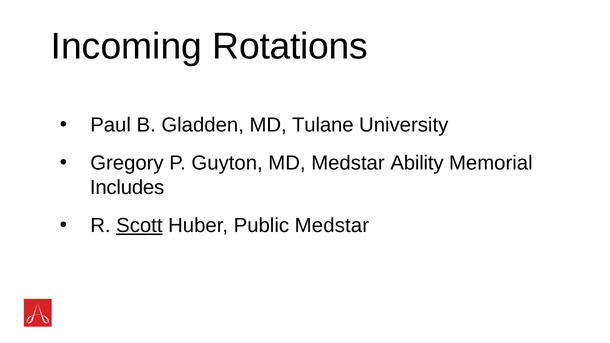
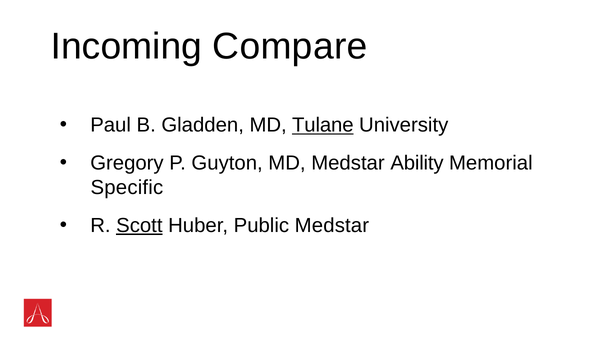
Rotations: Rotations -> Compare
Tulane underline: none -> present
Includes: Includes -> Specific
